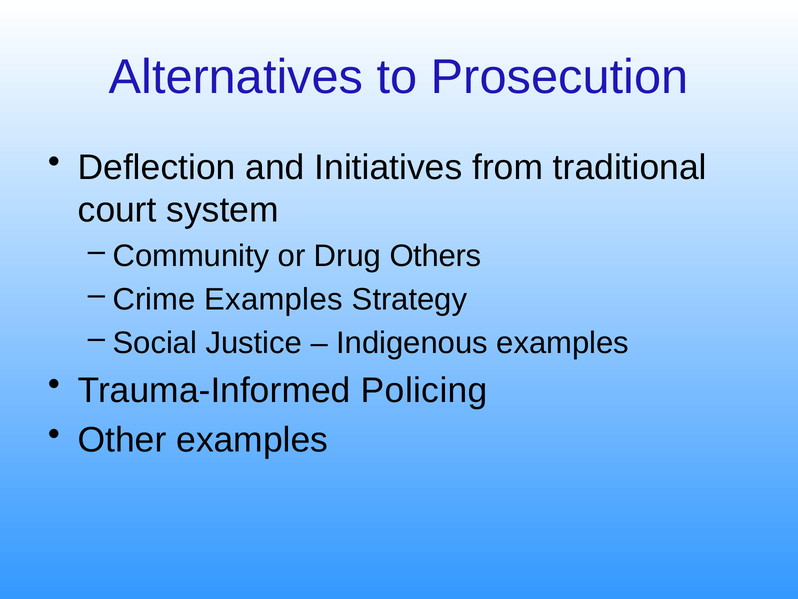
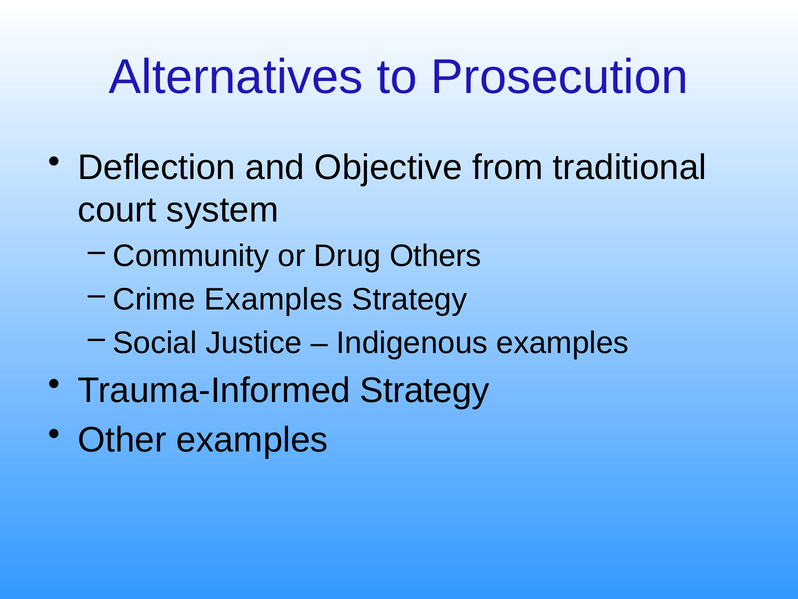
Initiatives: Initiatives -> Objective
Trauma-Informed Policing: Policing -> Strategy
